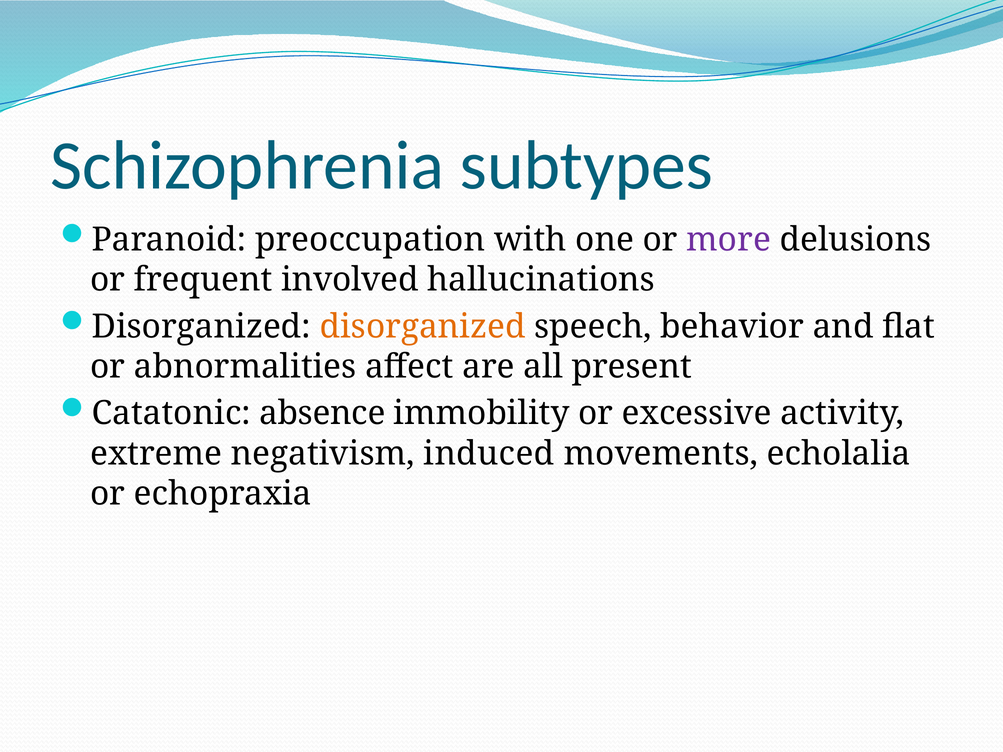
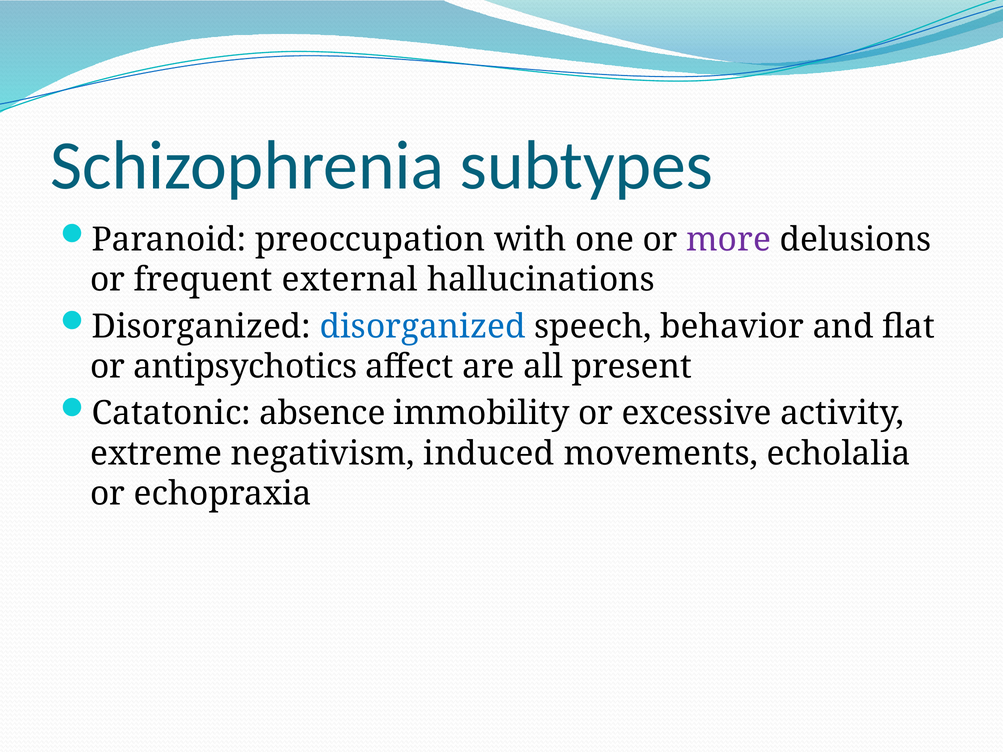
involved: involved -> external
disorganized at (423, 327) colour: orange -> blue
abnormalities: abnormalities -> antipsychotics
